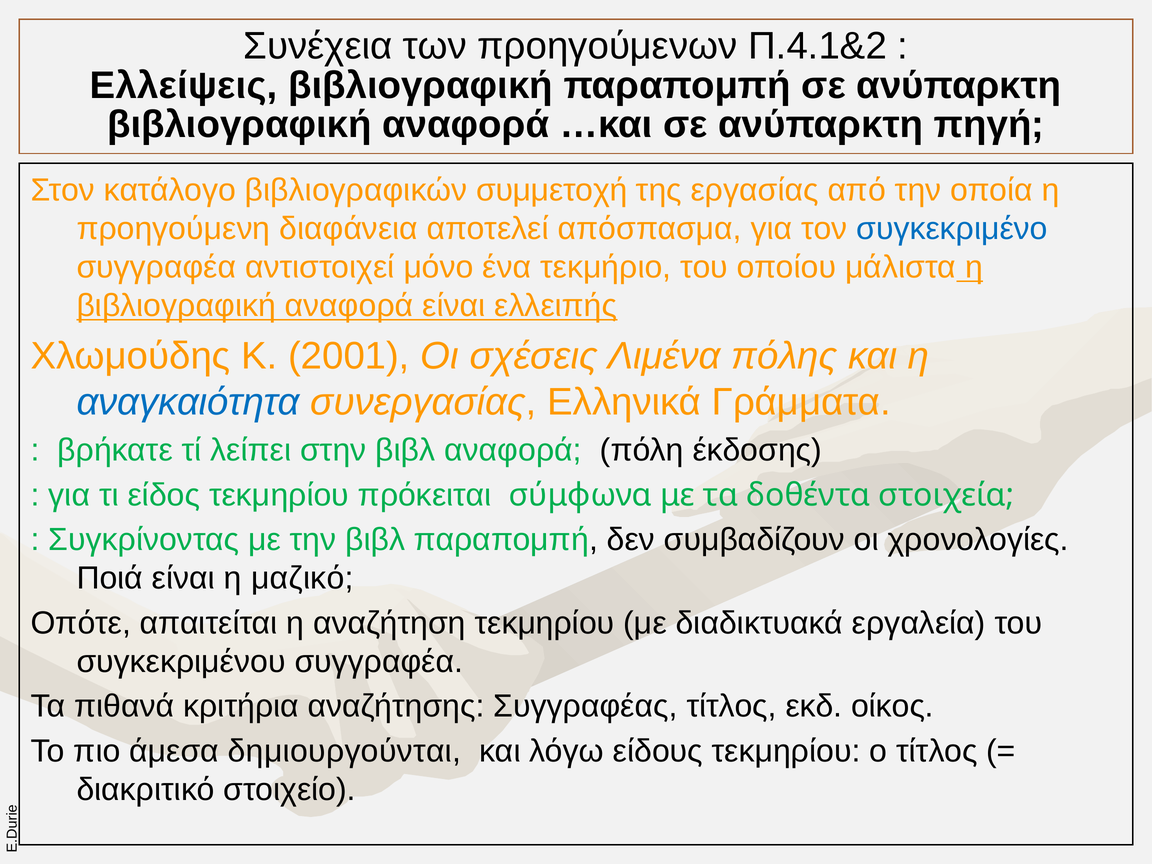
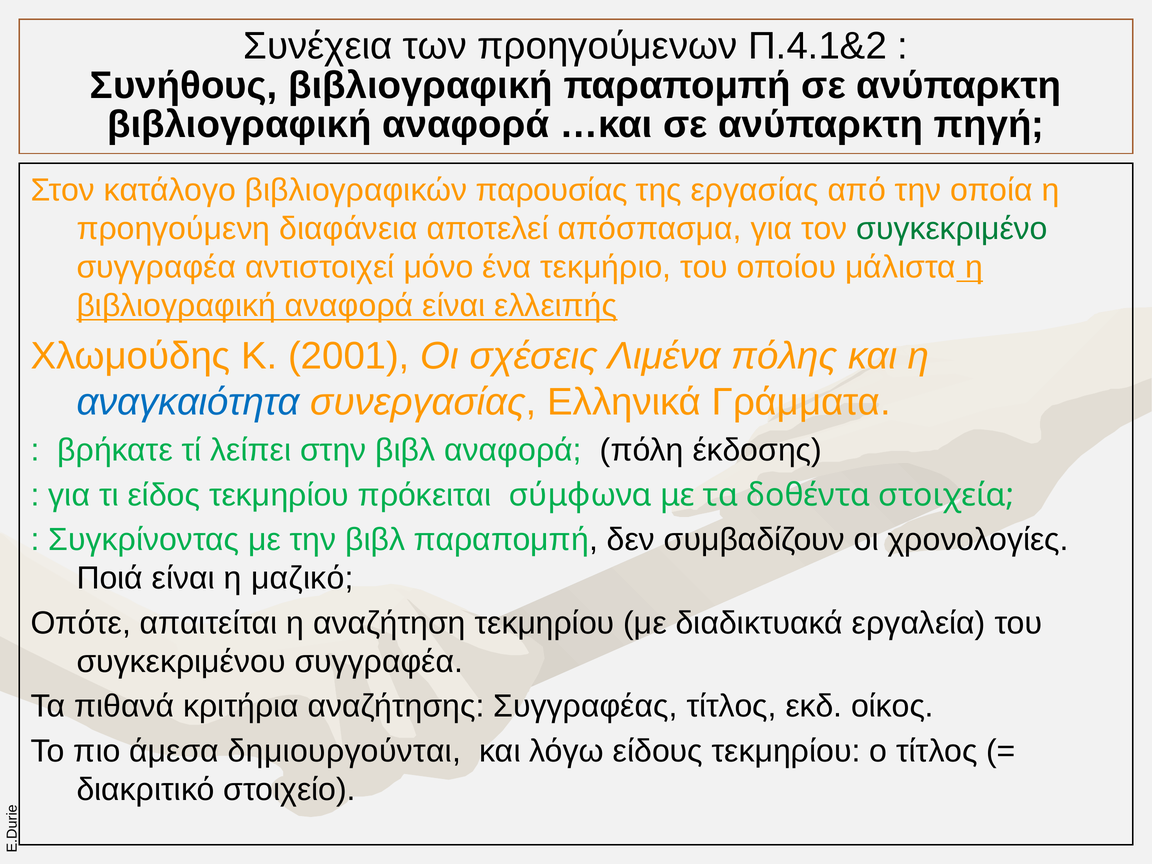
Ελλείψεις: Ελλείψεις -> Συνήθους
συμμετοχή: συμμετοχή -> παρουσίας
συγκεκριμένο colour: blue -> green
